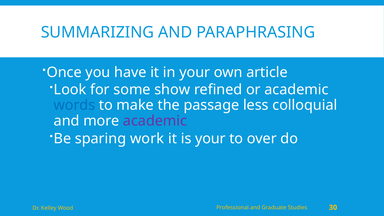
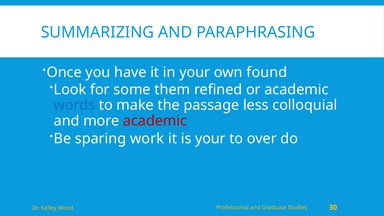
article: article -> found
show: show -> them
academic at (155, 121) colour: purple -> red
